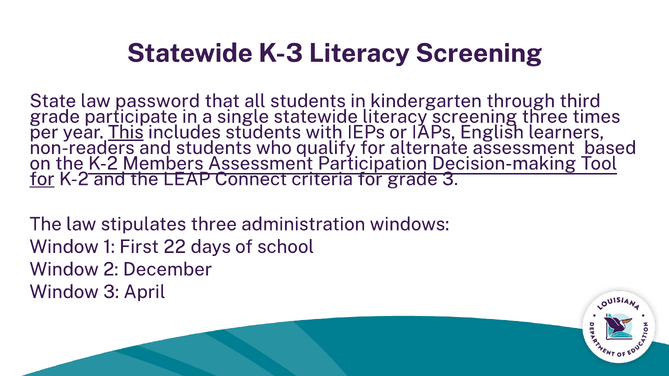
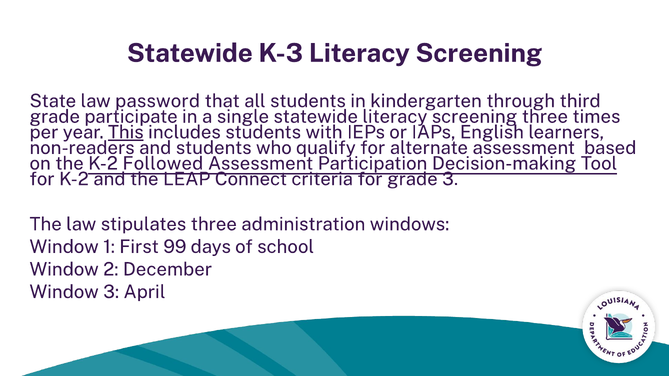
Members: Members -> Followed
for at (42, 179) underline: present -> none
22: 22 -> 99
